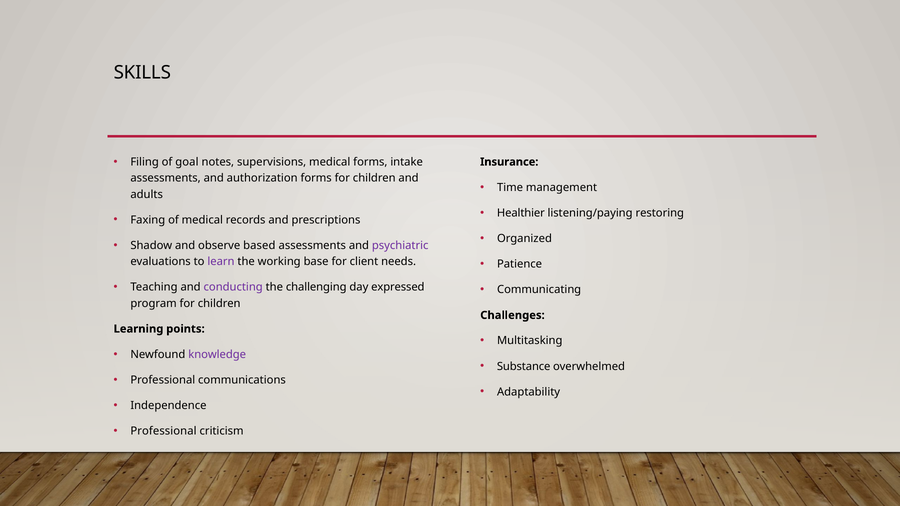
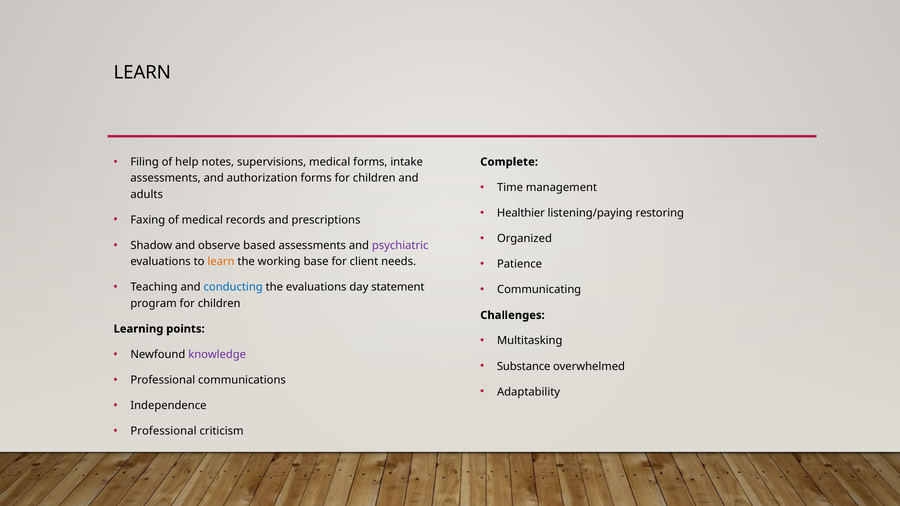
SKILLS at (142, 73): SKILLS -> LEARN
goal: goal -> help
Insurance: Insurance -> Complete
learn at (221, 262) colour: purple -> orange
conducting colour: purple -> blue
the challenging: challenging -> evaluations
expressed: expressed -> statement
